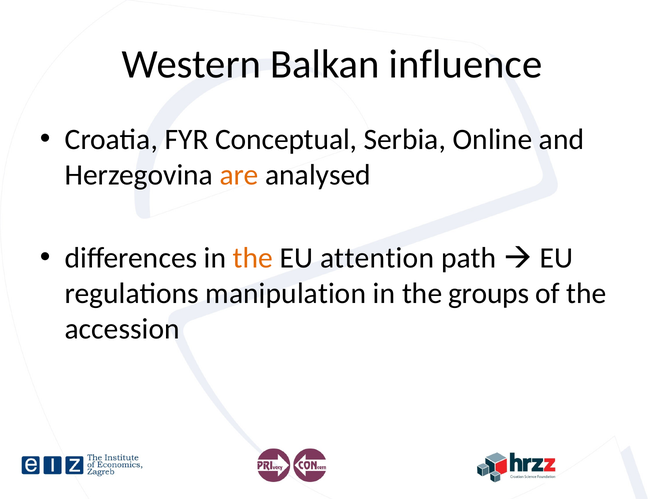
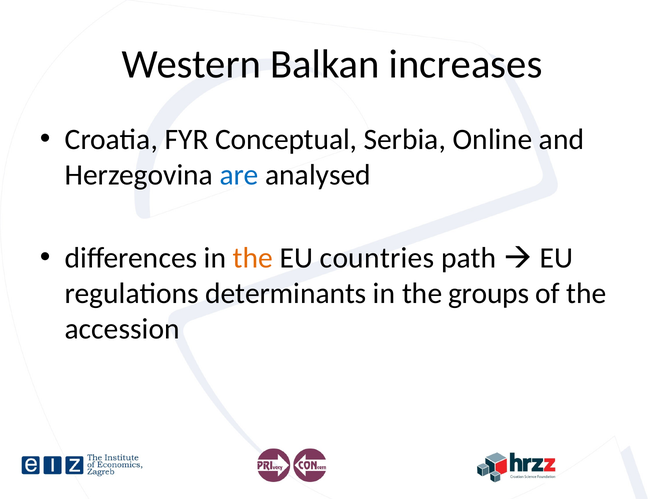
influence: influence -> increases
are colour: orange -> blue
attention: attention -> countries
manipulation: manipulation -> determinants
